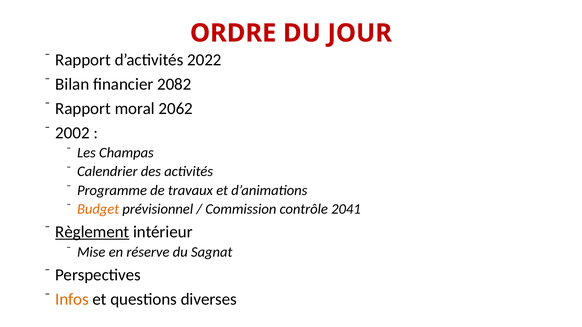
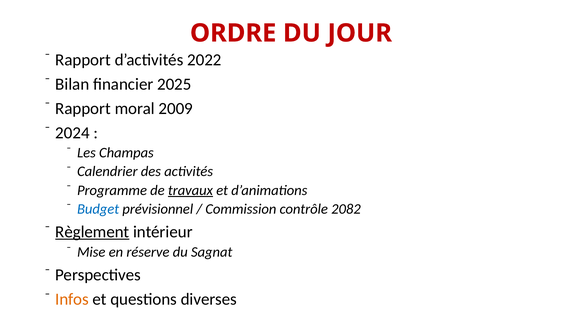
2082: 2082 -> 2025
2062: 2062 -> 2009
2002: 2002 -> 2024
travaux underline: none -> present
Budget colour: orange -> blue
2041: 2041 -> 2082
